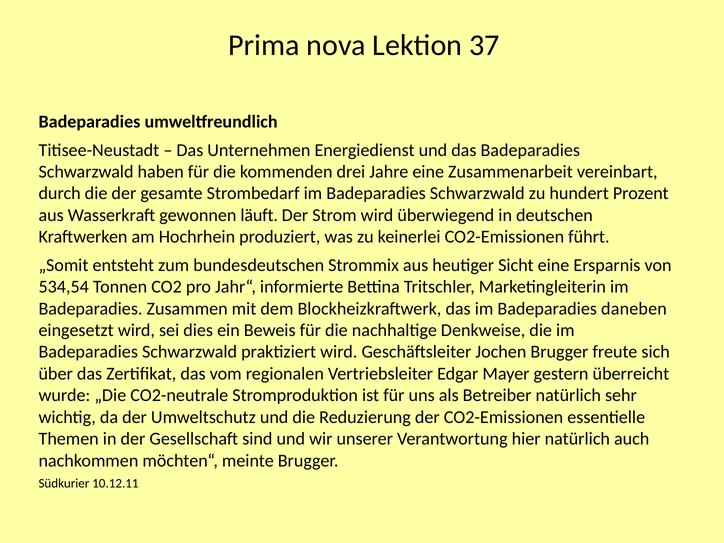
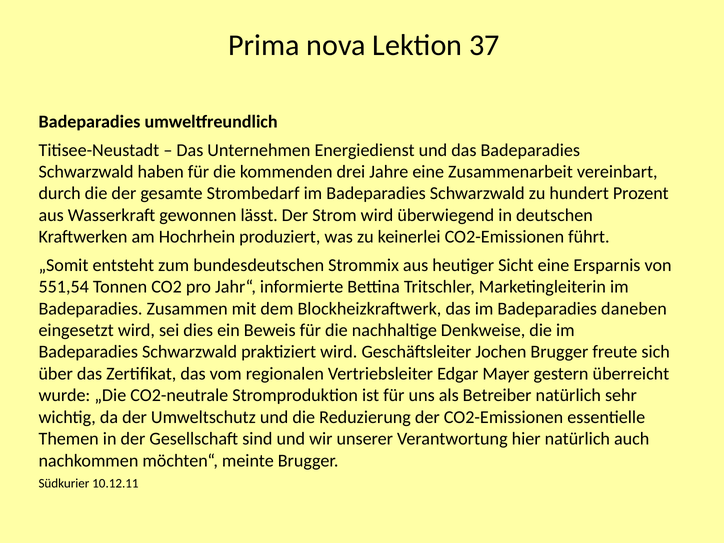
läuft: läuft -> lässt
534,54: 534,54 -> 551,54
